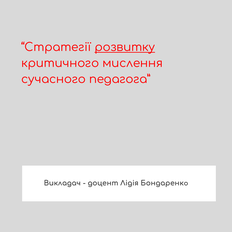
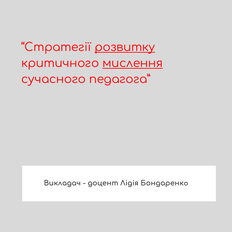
мислення underline: none -> present
